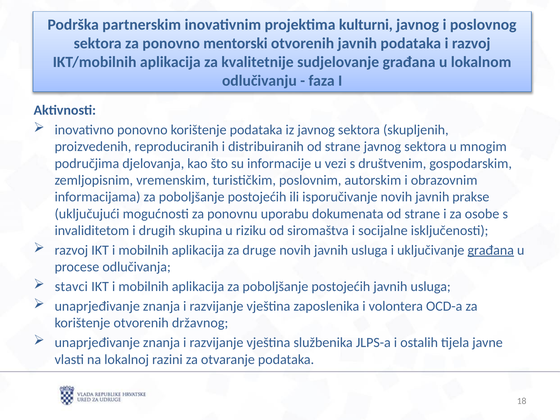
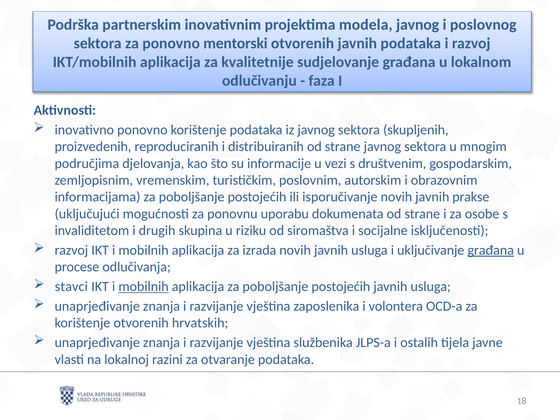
kulturni: kulturni -> modela
druge: druge -> izrada
mobilnih at (144, 287) underline: none -> present
državnog: državnog -> hrvatskih
